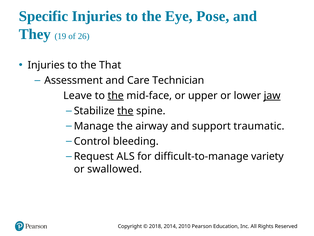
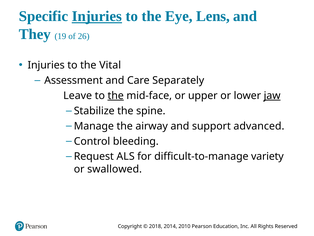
Injuries at (97, 16) underline: none -> present
Pose: Pose -> Lens
That: That -> Vital
Technician: Technician -> Separately
the at (125, 111) underline: present -> none
traumatic: traumatic -> advanced
